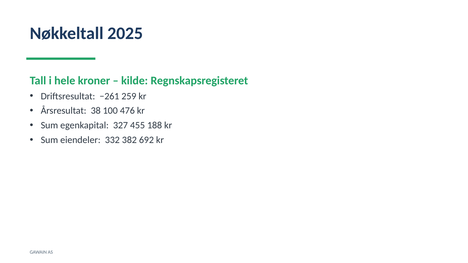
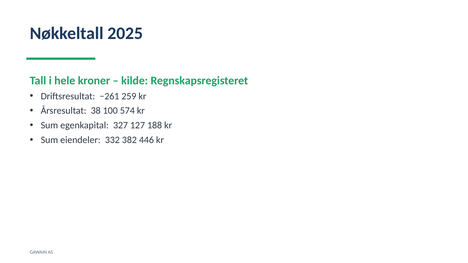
476: 476 -> 574
455: 455 -> 127
692: 692 -> 446
